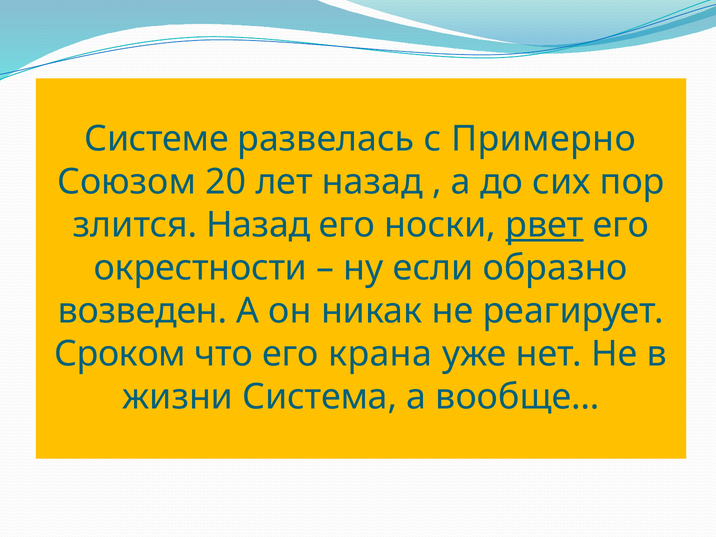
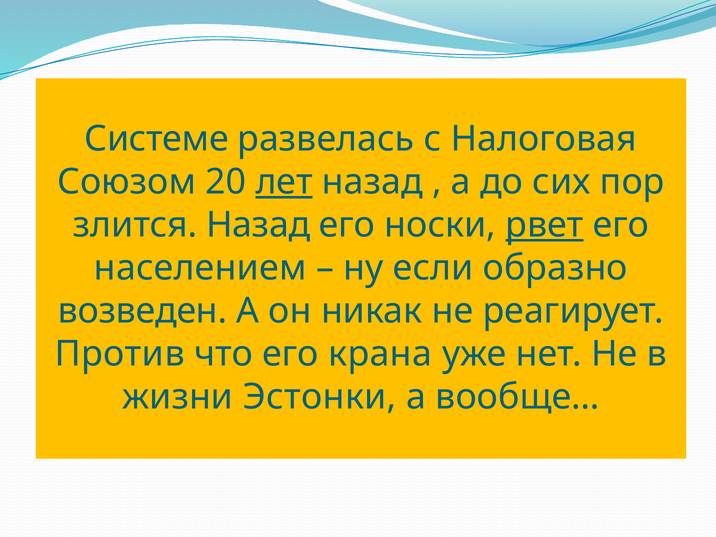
Примерно: Примерно -> Налоговая
лет underline: none -> present
окрестности: окрестности -> населением
Сроком: Сроком -> Против
Система: Система -> Эстонки
